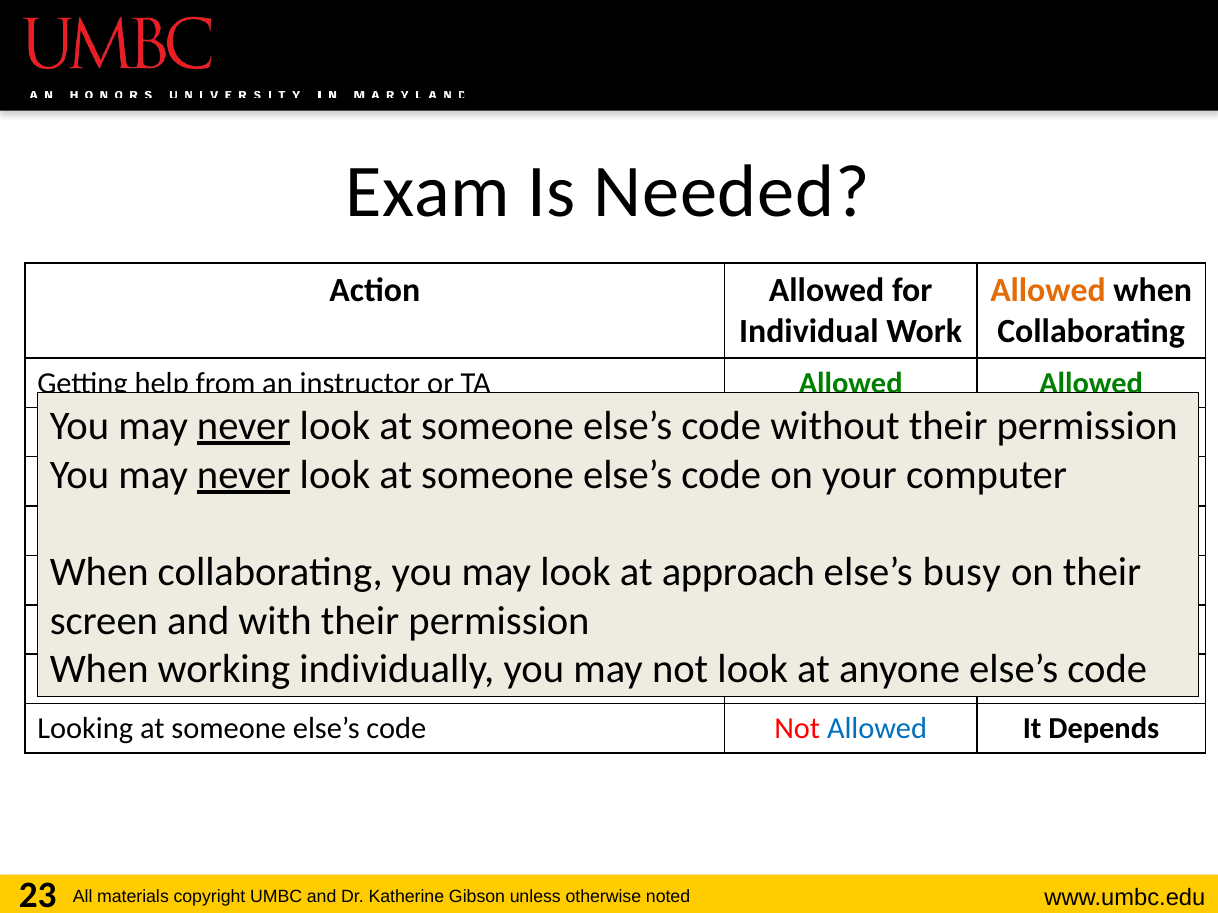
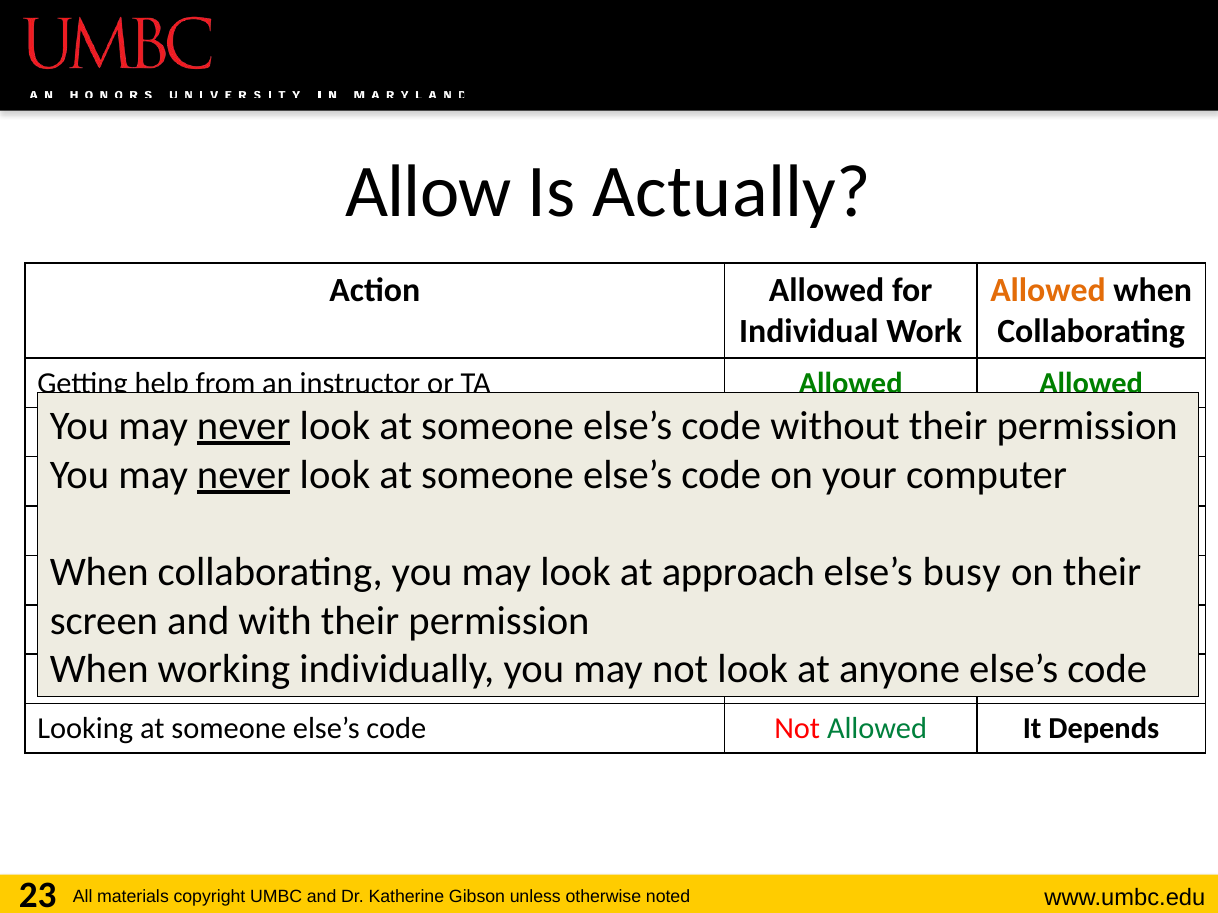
Exam: Exam -> Allow
Needed: Needed -> Actually
Allowed at (877, 729) colour: blue -> green
